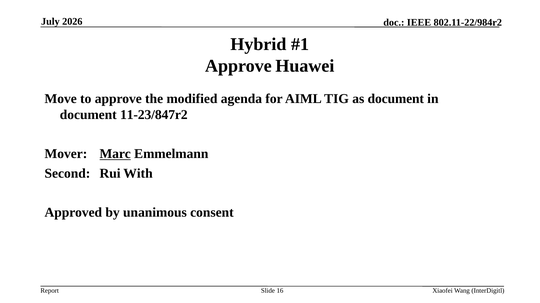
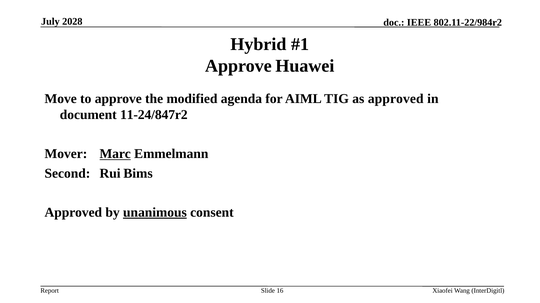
2026: 2026 -> 2028
as document: document -> approved
11-23/847r2: 11-23/847r2 -> 11-24/847r2
With: With -> Bims
unanimous underline: none -> present
